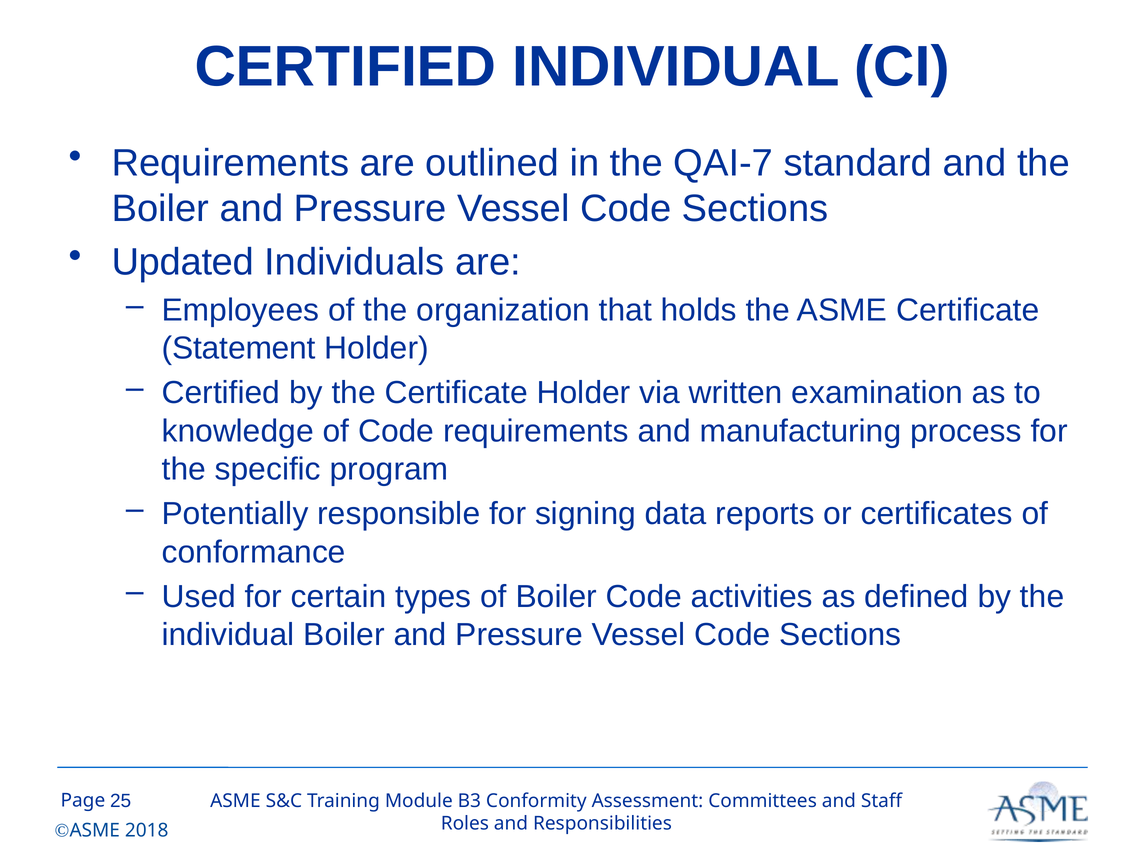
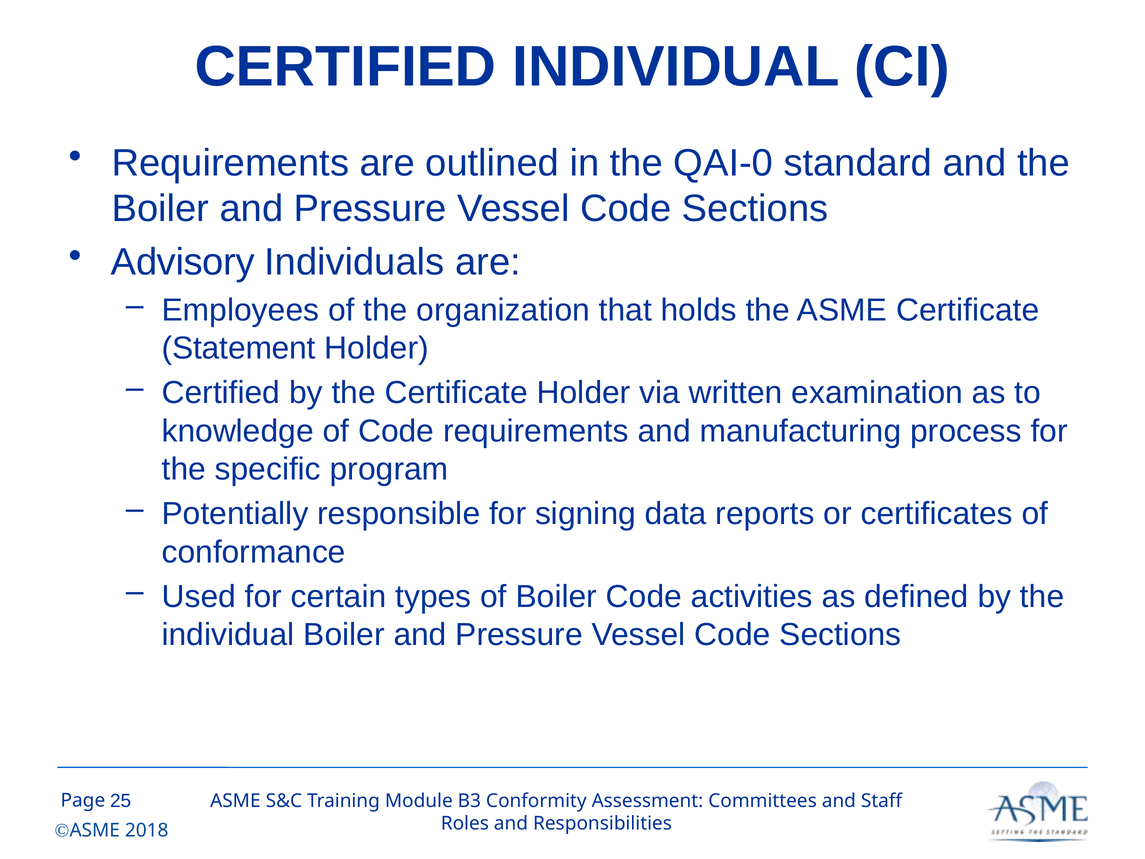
QAI-7: QAI-7 -> QAI-0
Updated: Updated -> Advisory
